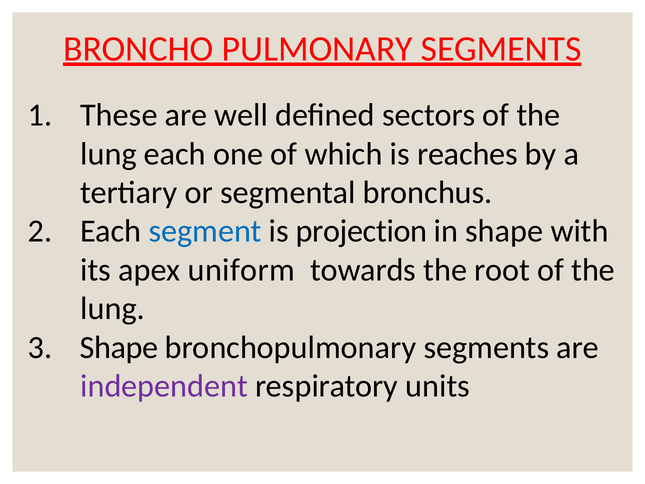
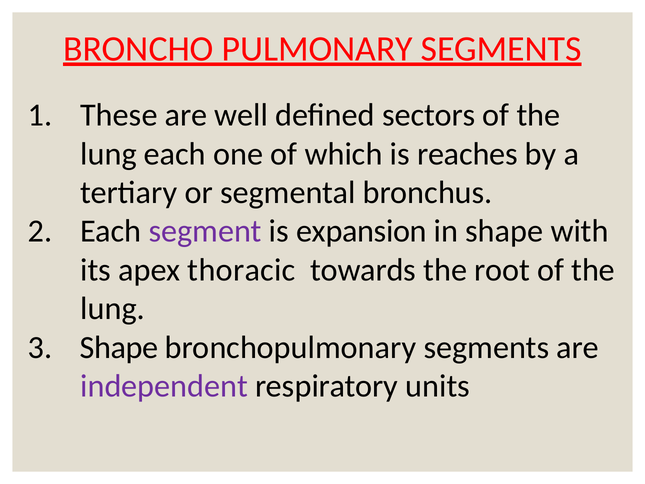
segment colour: blue -> purple
projection: projection -> expansion
uniform: uniform -> thoracic
